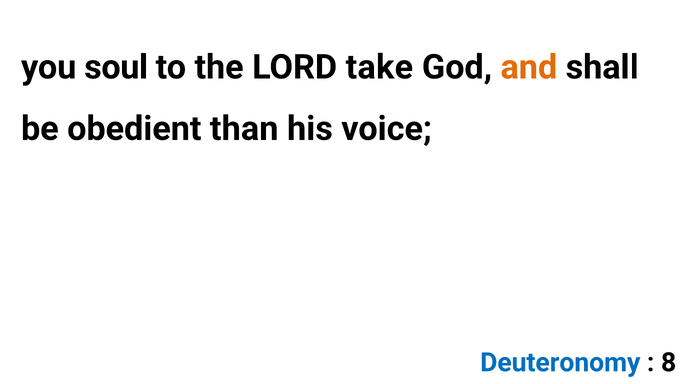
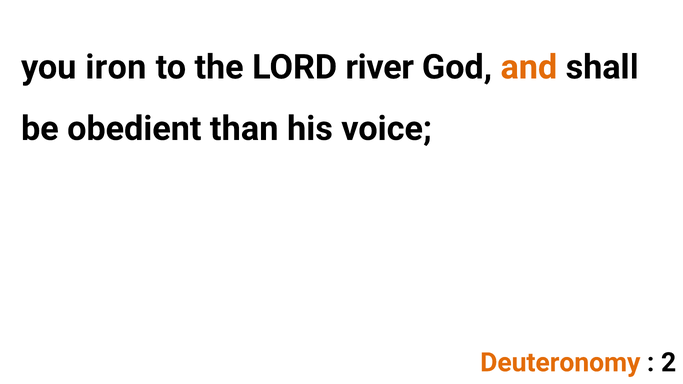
soul: soul -> iron
take: take -> river
Deuteronomy colour: blue -> orange
8: 8 -> 2
